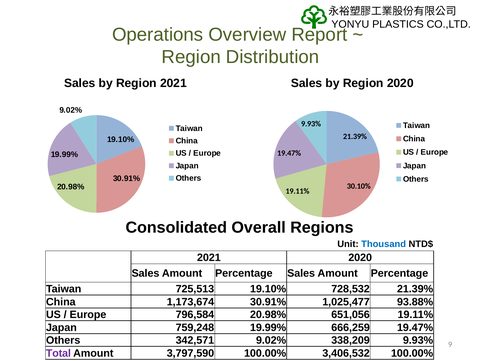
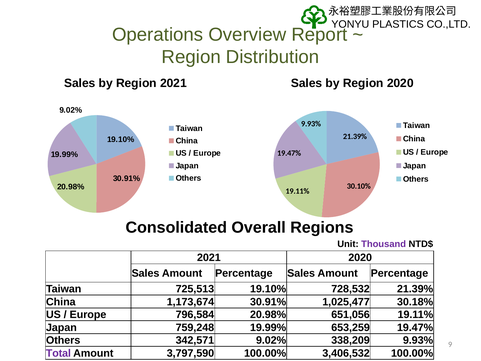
Thousand colour: blue -> purple
93.88%: 93.88% -> 30.18%
666,259: 666,259 -> 653,259
